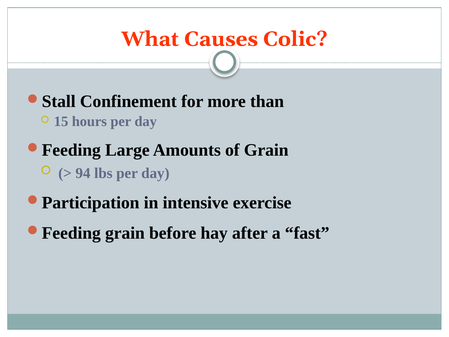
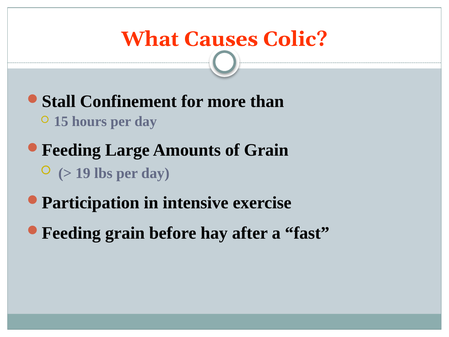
94: 94 -> 19
